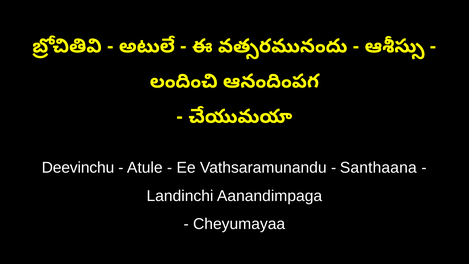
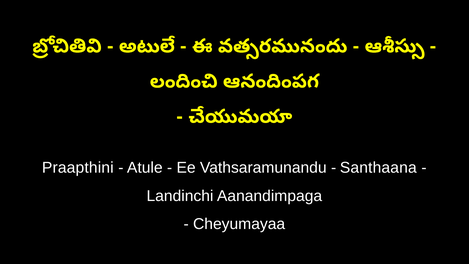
Deevinchu: Deevinchu -> Praapthini
